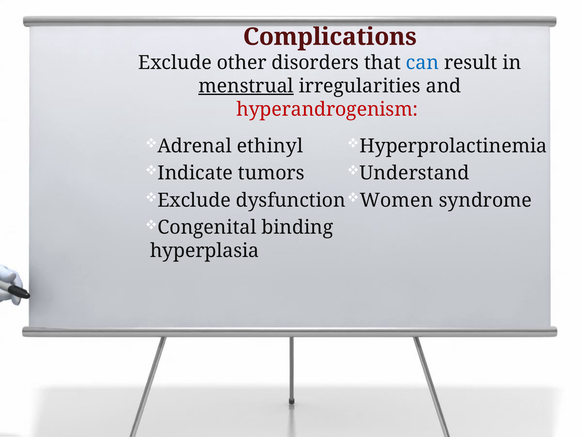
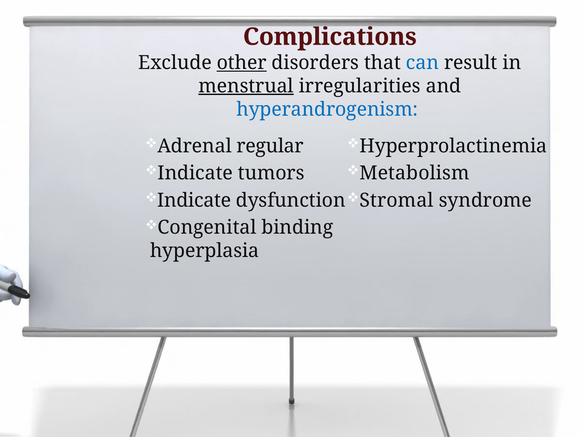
other underline: none -> present
hyperandrogenism colour: red -> blue
ethinyl: ethinyl -> regular
Understand: Understand -> Metabolism
Exclude at (194, 200): Exclude -> Indicate
Women: Women -> Stromal
